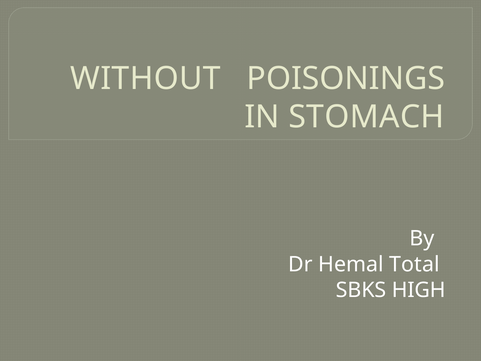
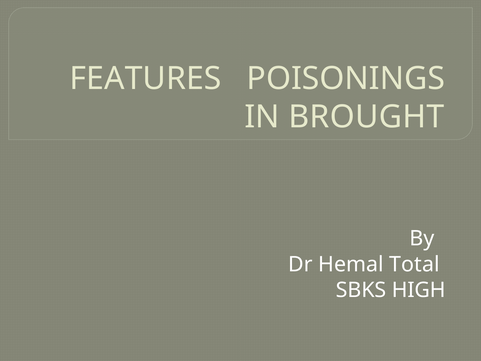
WITHOUT: WITHOUT -> FEATURES
STOMACH: STOMACH -> BROUGHT
